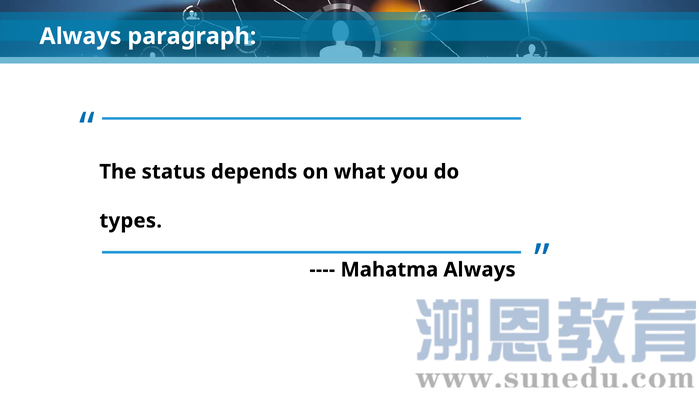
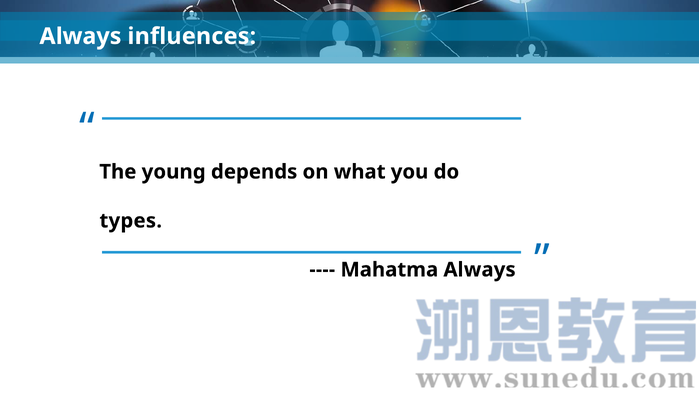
paragraph: paragraph -> influences
status: status -> young
